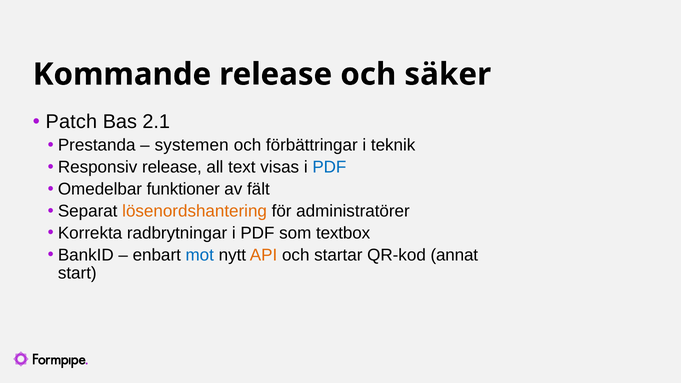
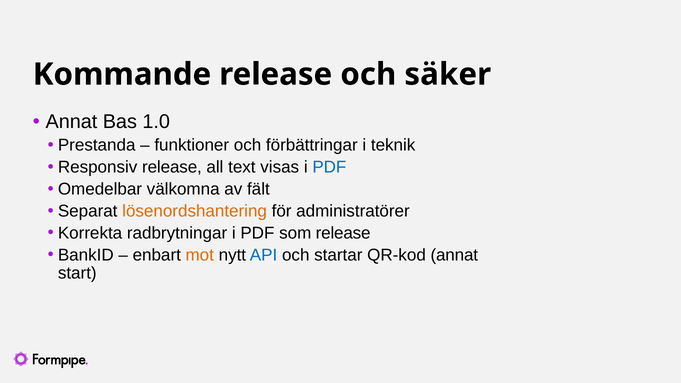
Patch at (71, 122): Patch -> Annat
2.1: 2.1 -> 1.0
systemen: systemen -> funktioner
funktioner: funktioner -> välkomna
som textbox: textbox -> release
mot colour: blue -> orange
API colour: orange -> blue
